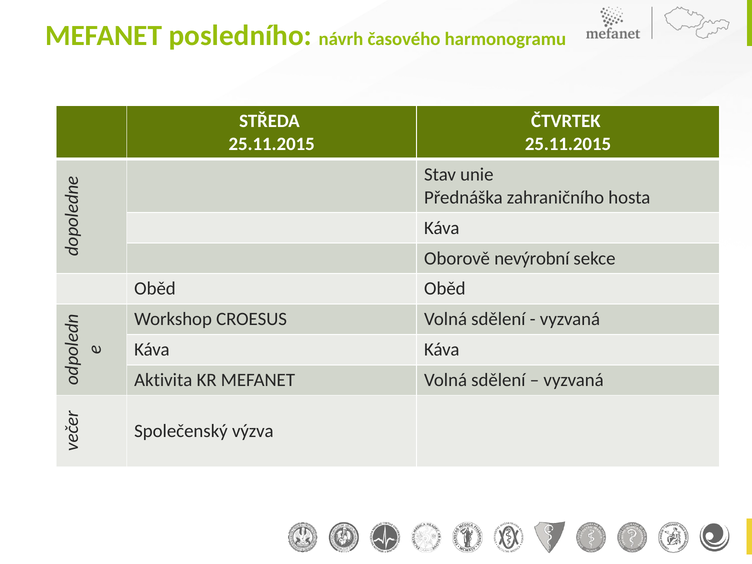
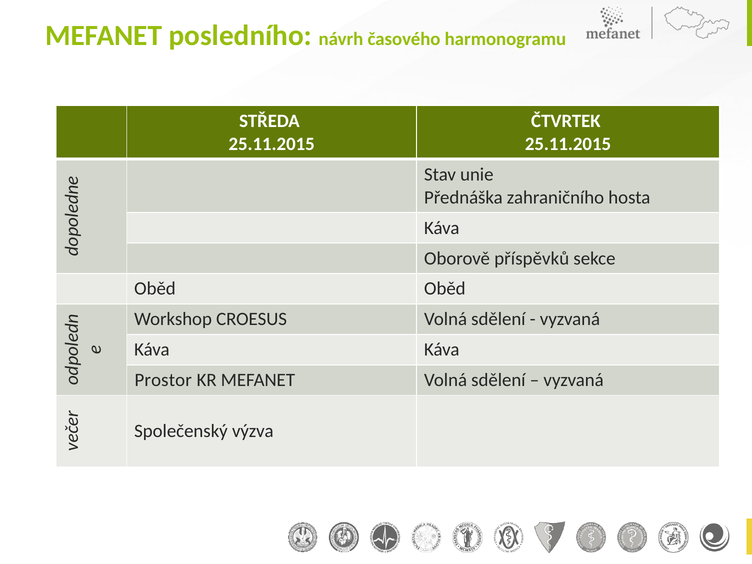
nevýrobní: nevýrobní -> příspěvků
Aktivita: Aktivita -> Prostor
